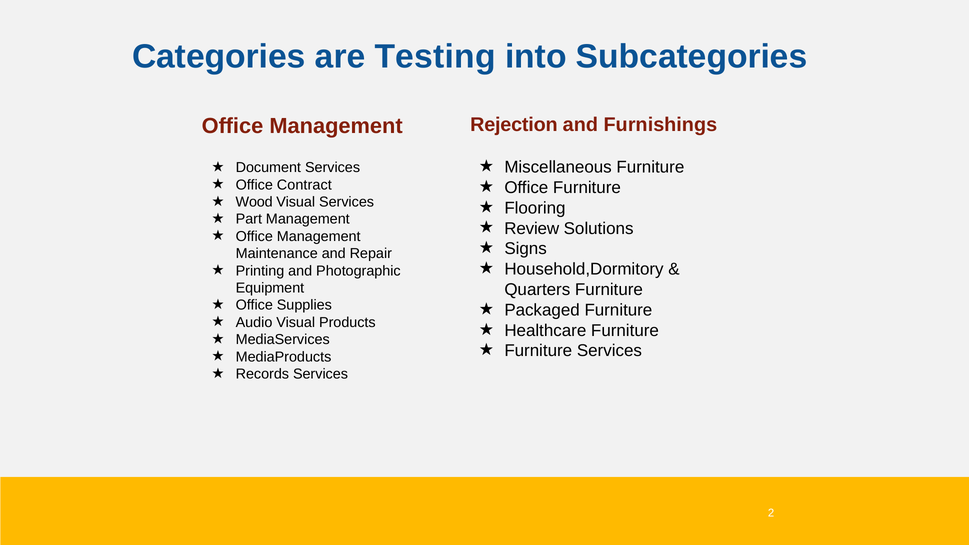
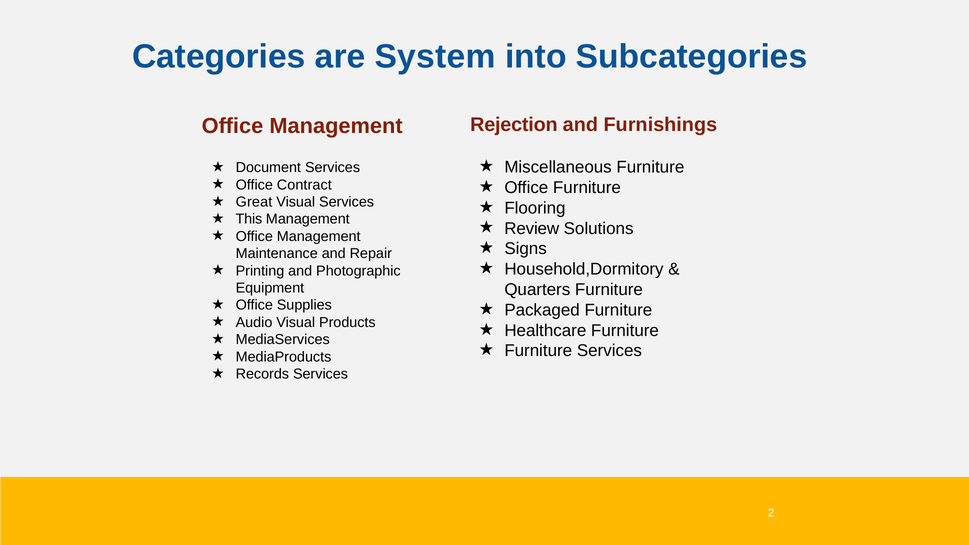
Testing: Testing -> System
Wood: Wood -> Great
Part: Part -> This
